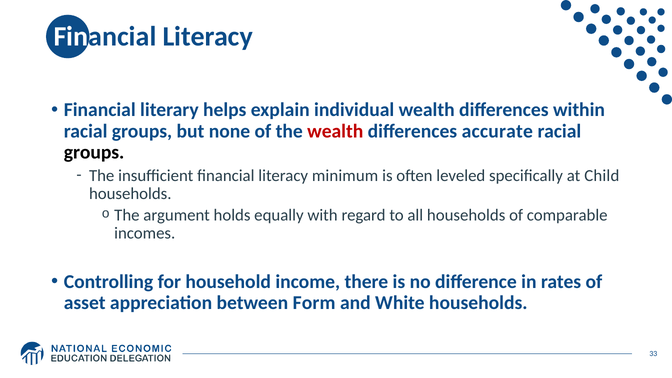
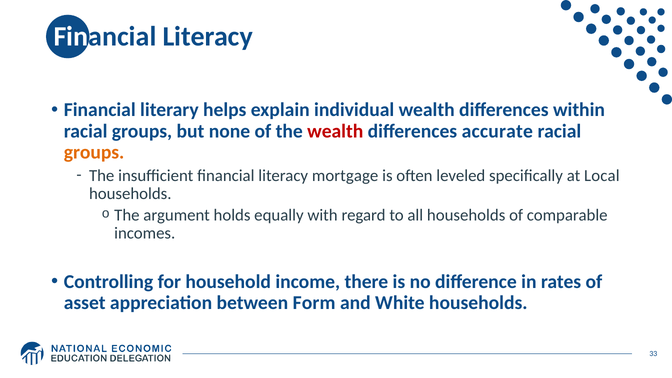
groups at (94, 152) colour: black -> orange
minimum: minimum -> mortgage
Child: Child -> Local
